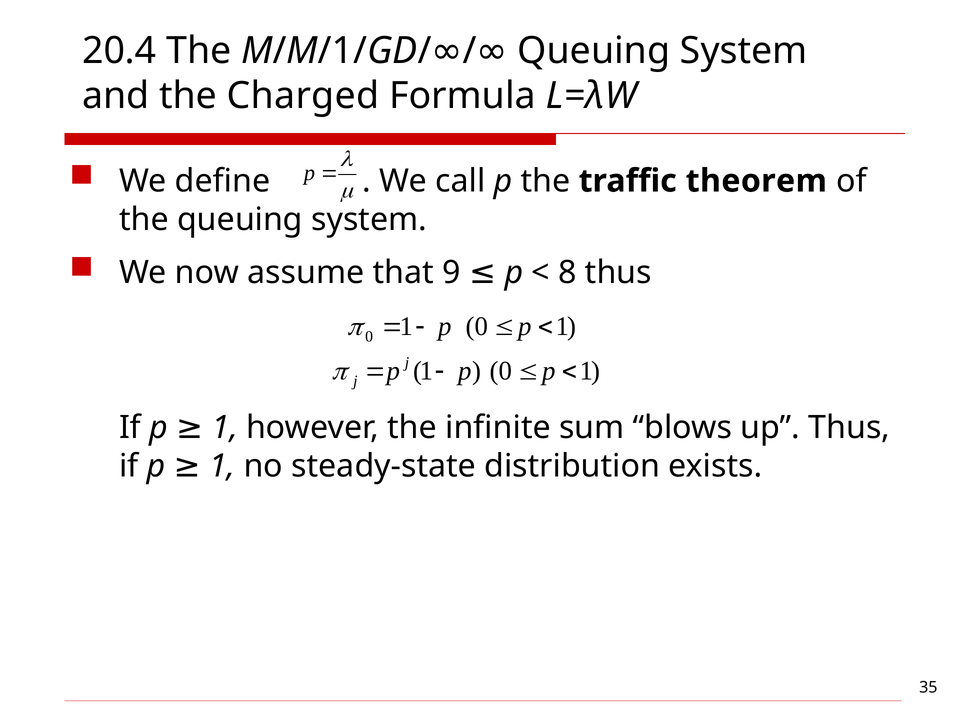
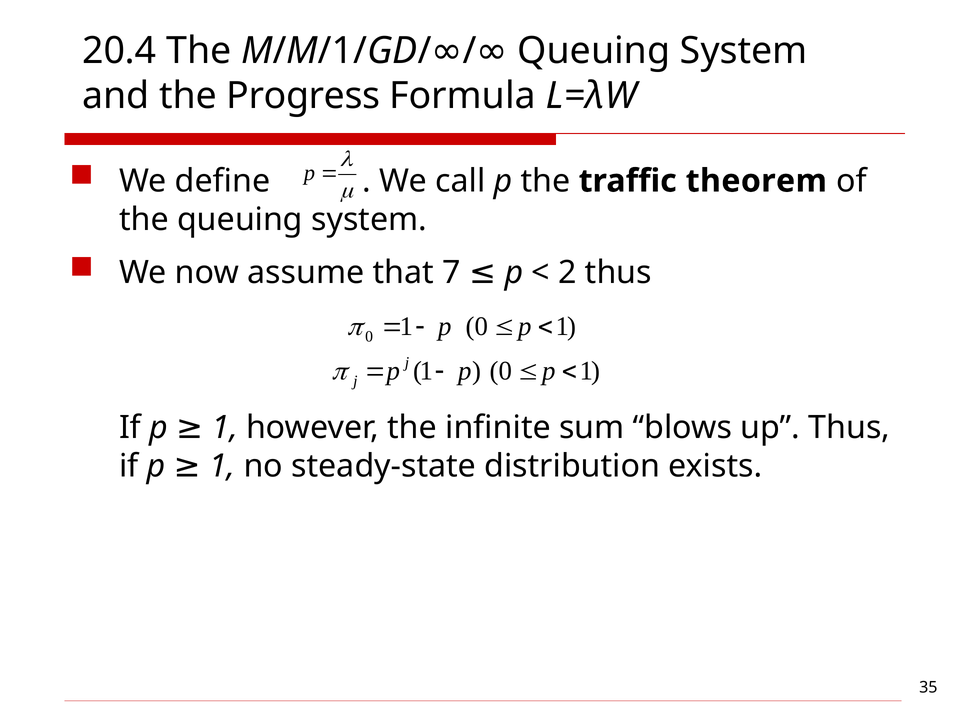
Charged: Charged -> Progress
9: 9 -> 7
8: 8 -> 2
